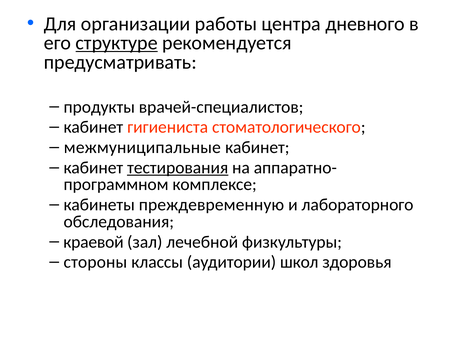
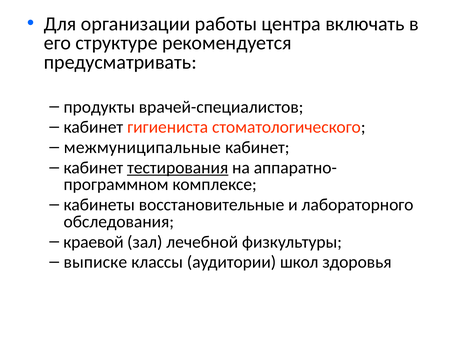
дневного: дневного -> включать
структуре underline: present -> none
преждевременную: преждевременную -> восстановительные
стороны: стороны -> выписке
